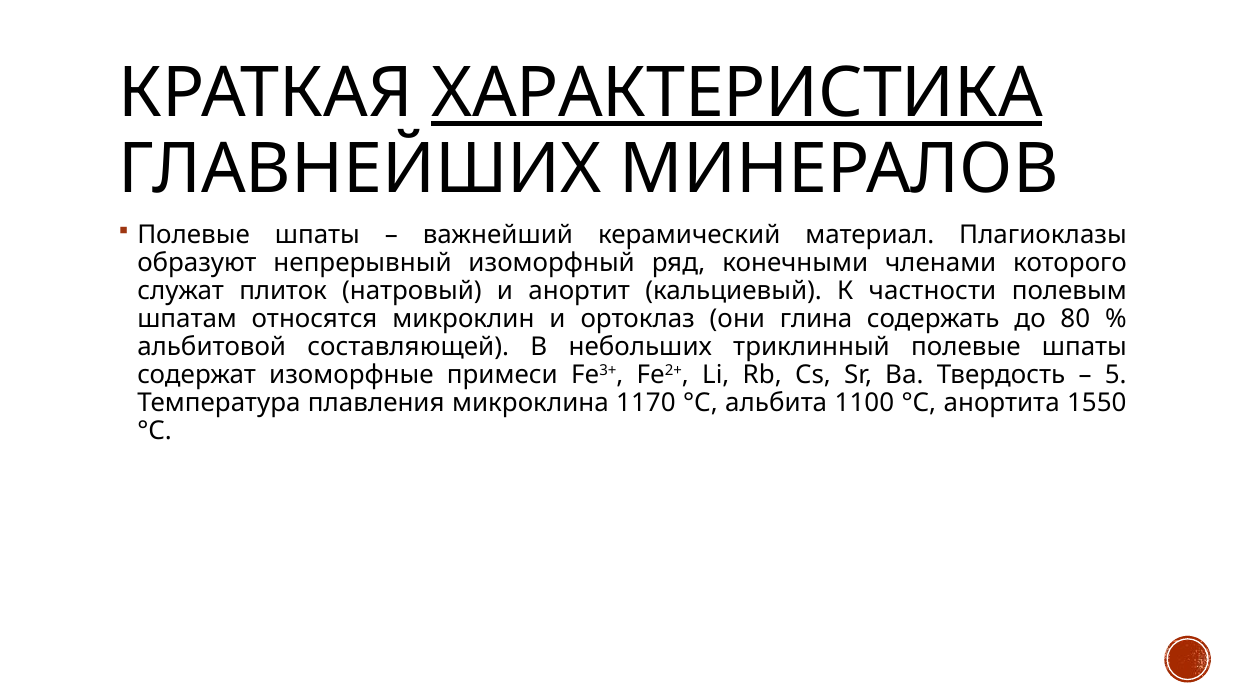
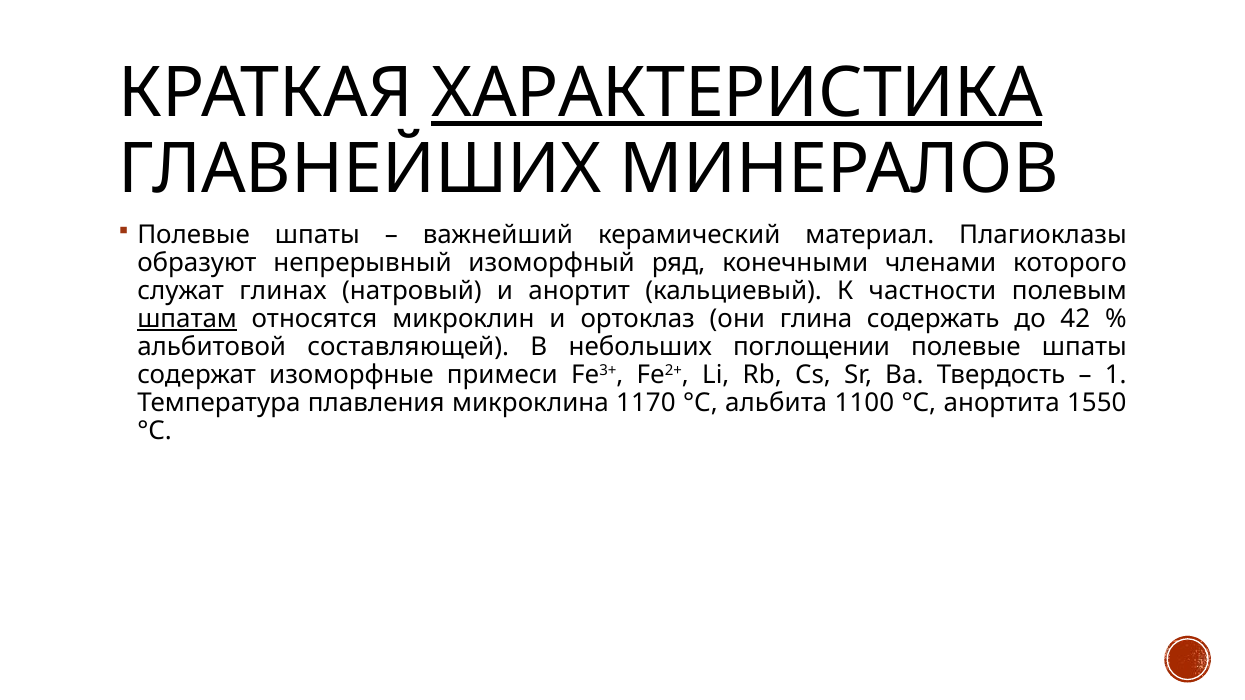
плиток: плиток -> глинах
шпатам underline: none -> present
80: 80 -> 42
триклинный: триклинный -> поглощении
5: 5 -> 1
